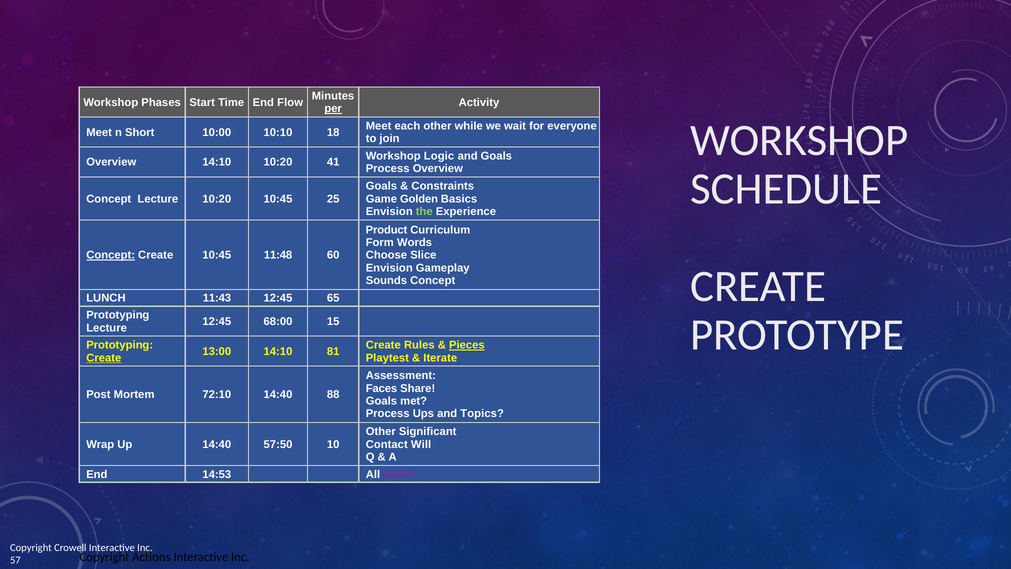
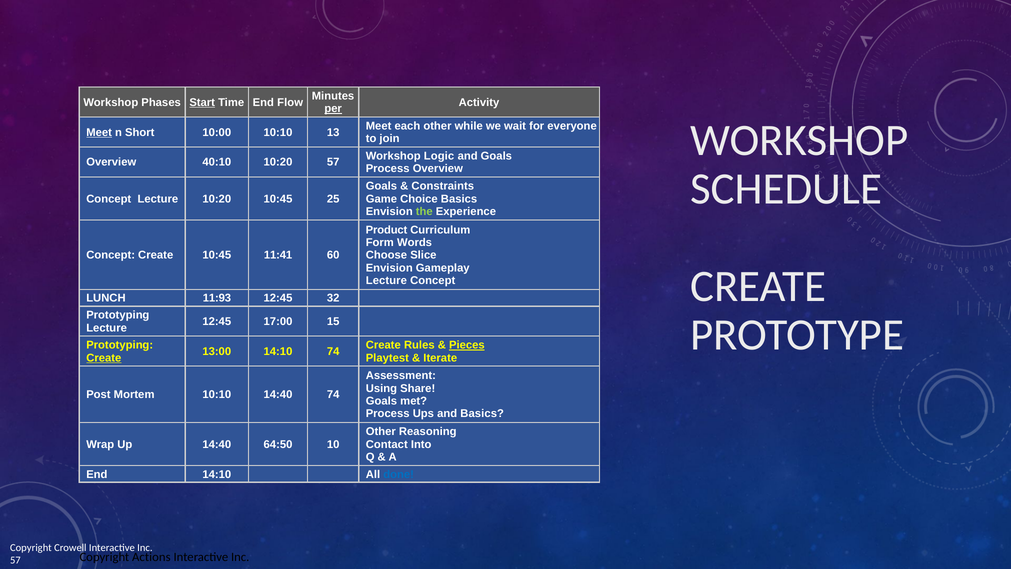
Start underline: none -> present
Meet at (99, 132) underline: none -> present
18: 18 -> 13
Overview 14:10: 14:10 -> 40:10
10:20 41: 41 -> 57
Golden: Golden -> Choice
Concept at (111, 255) underline: present -> none
11:48: 11:48 -> 11:41
Sounds at (386, 280): Sounds -> Lecture
11:43: 11:43 -> 11:93
65: 65 -> 32
68:00: 68:00 -> 17:00
14:10 81: 81 -> 74
Faces: Faces -> Using
Mortem 72:10: 72:10 -> 10:10
14:40 88: 88 -> 74
and Topics: Topics -> Basics
Significant: Significant -> Reasoning
57:50: 57:50 -> 64:50
Will: Will -> Into
End 14:53: 14:53 -> 14:10
done colour: purple -> blue
